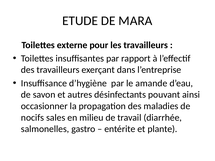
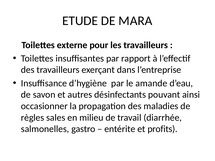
nocifs: nocifs -> règles
plante: plante -> profits
